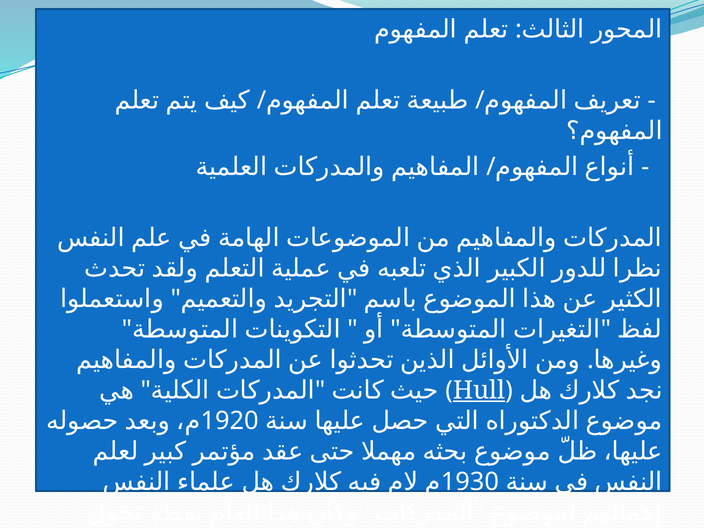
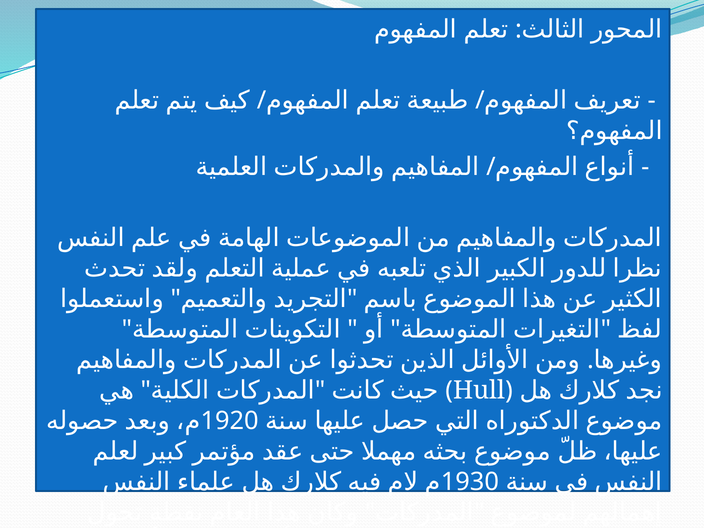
Hull at (479, 390) underline: present -> none
